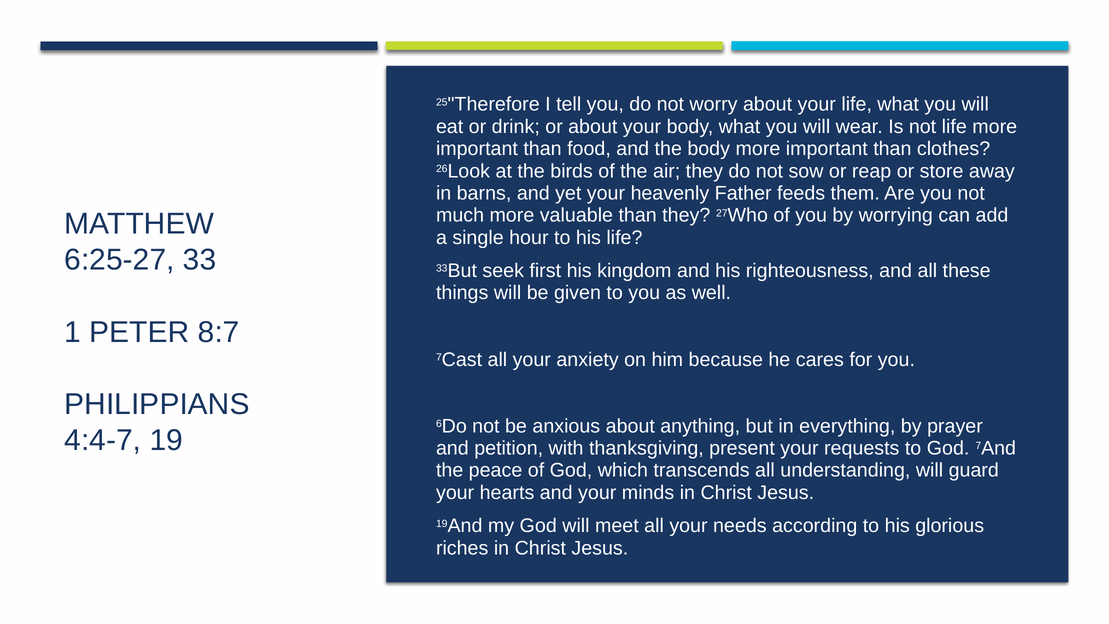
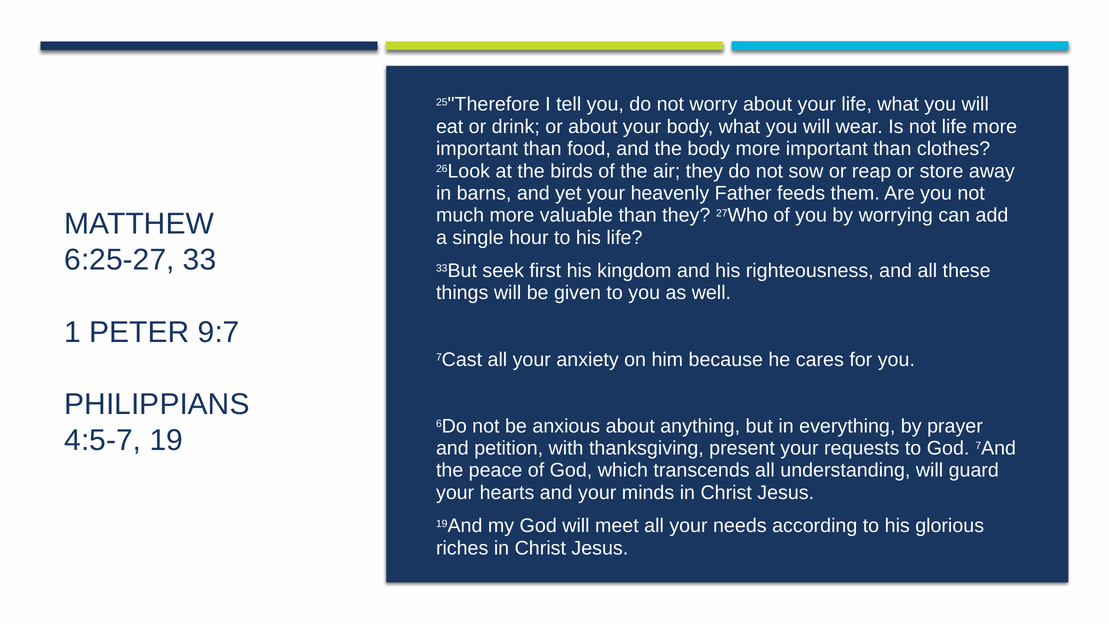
8:7: 8:7 -> 9:7
4:4-7: 4:4-7 -> 4:5-7
